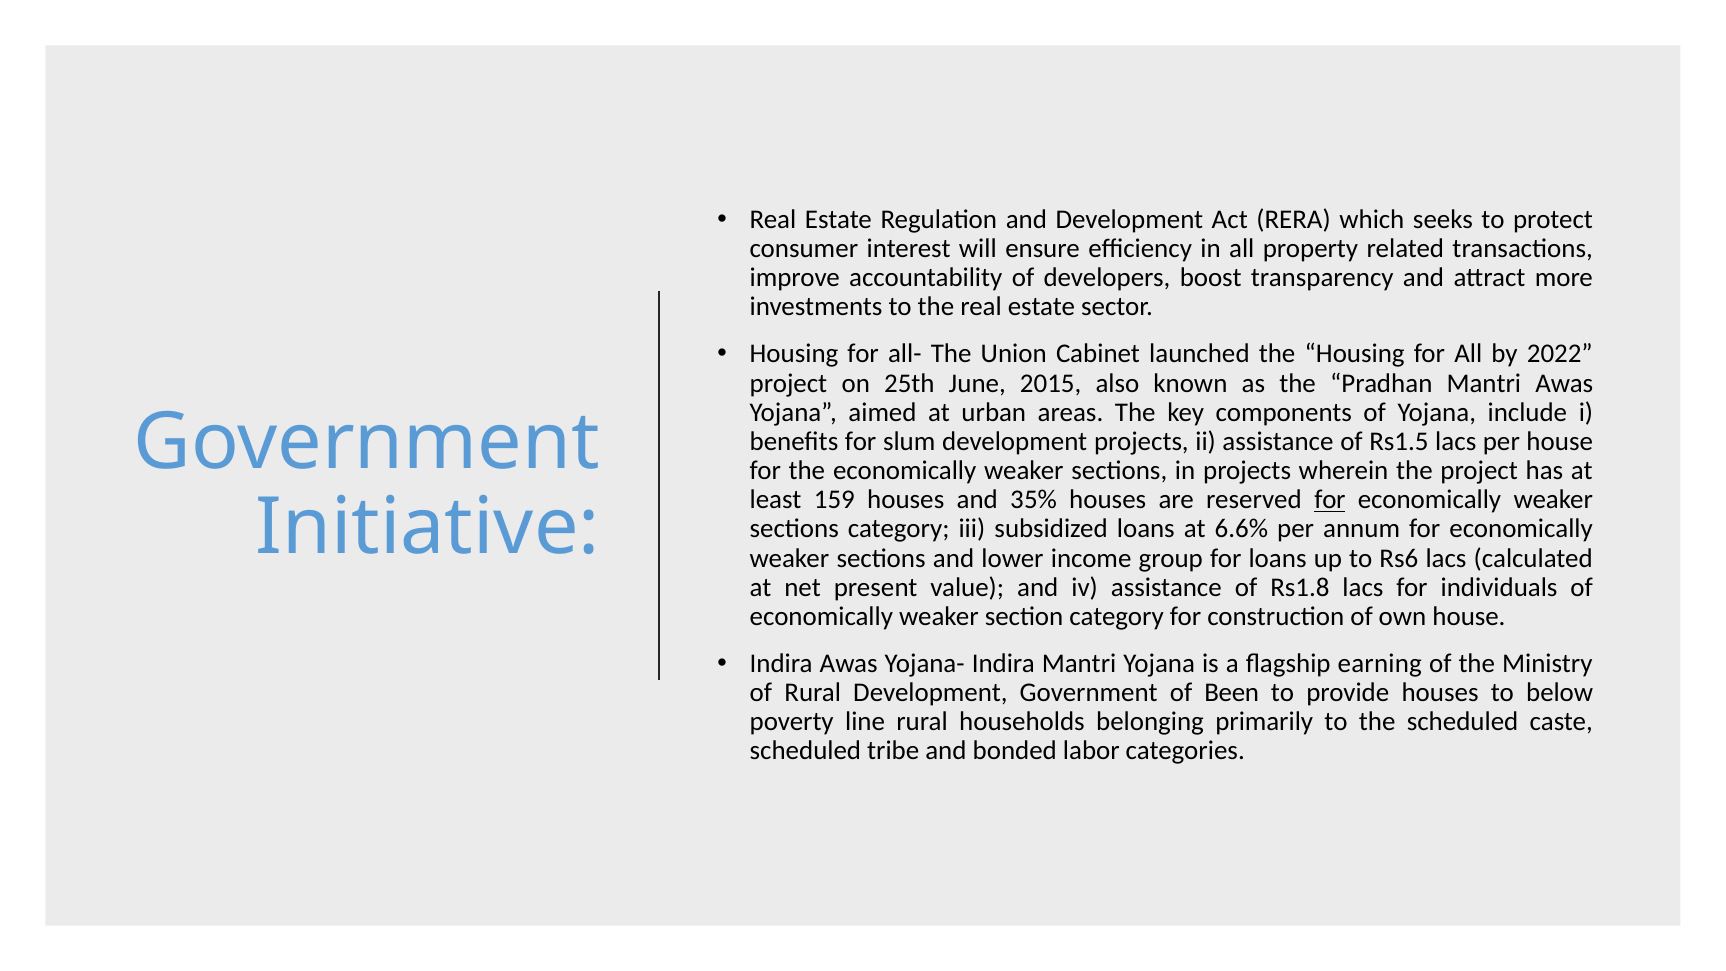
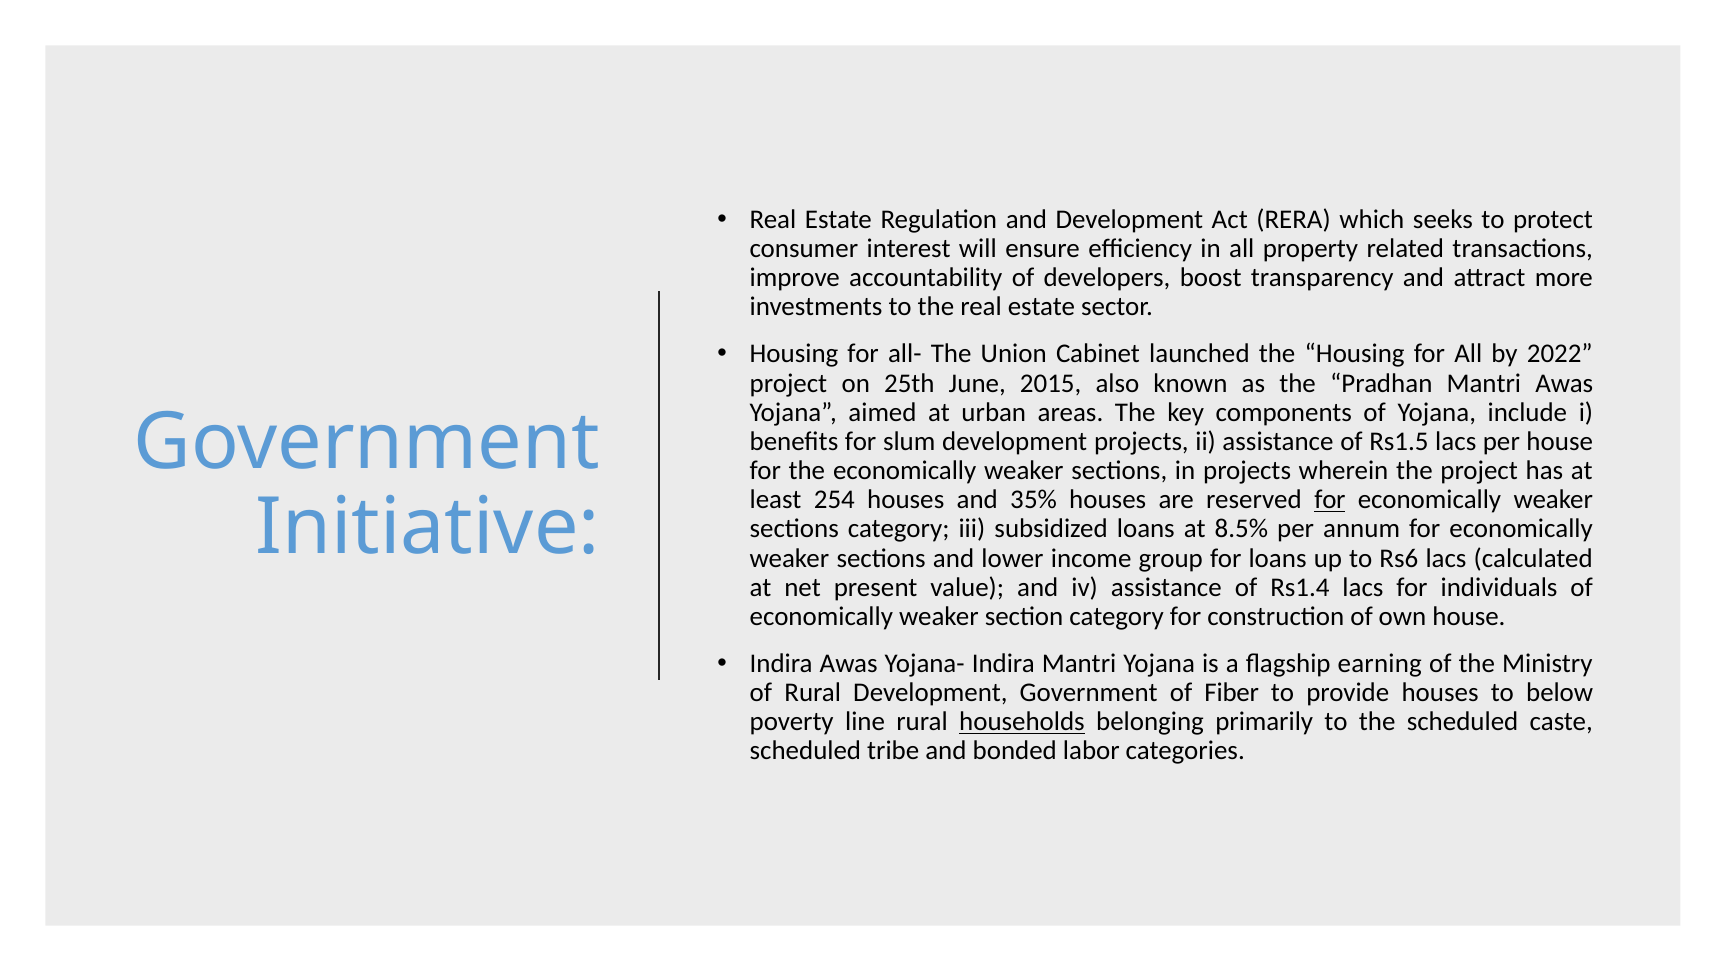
159: 159 -> 254
6.6%: 6.6% -> 8.5%
Rs1.8: Rs1.8 -> Rs1.4
Been: Been -> Fiber
households underline: none -> present
